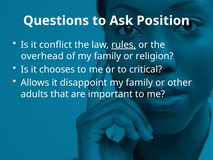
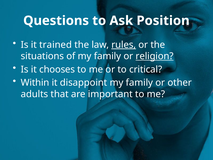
conflict: conflict -> trained
overhead: overhead -> situations
religion underline: none -> present
Allows: Allows -> Within
